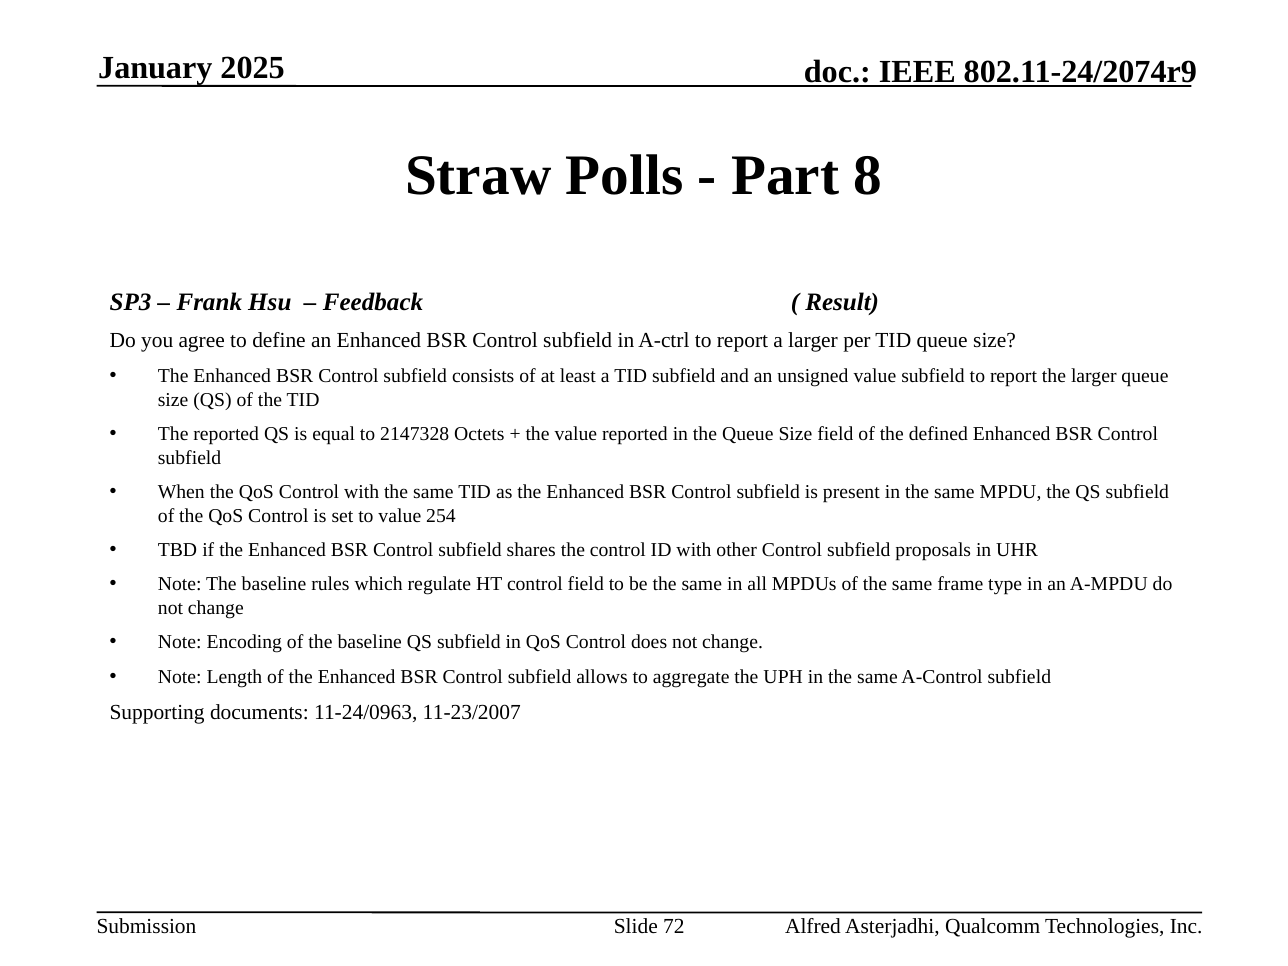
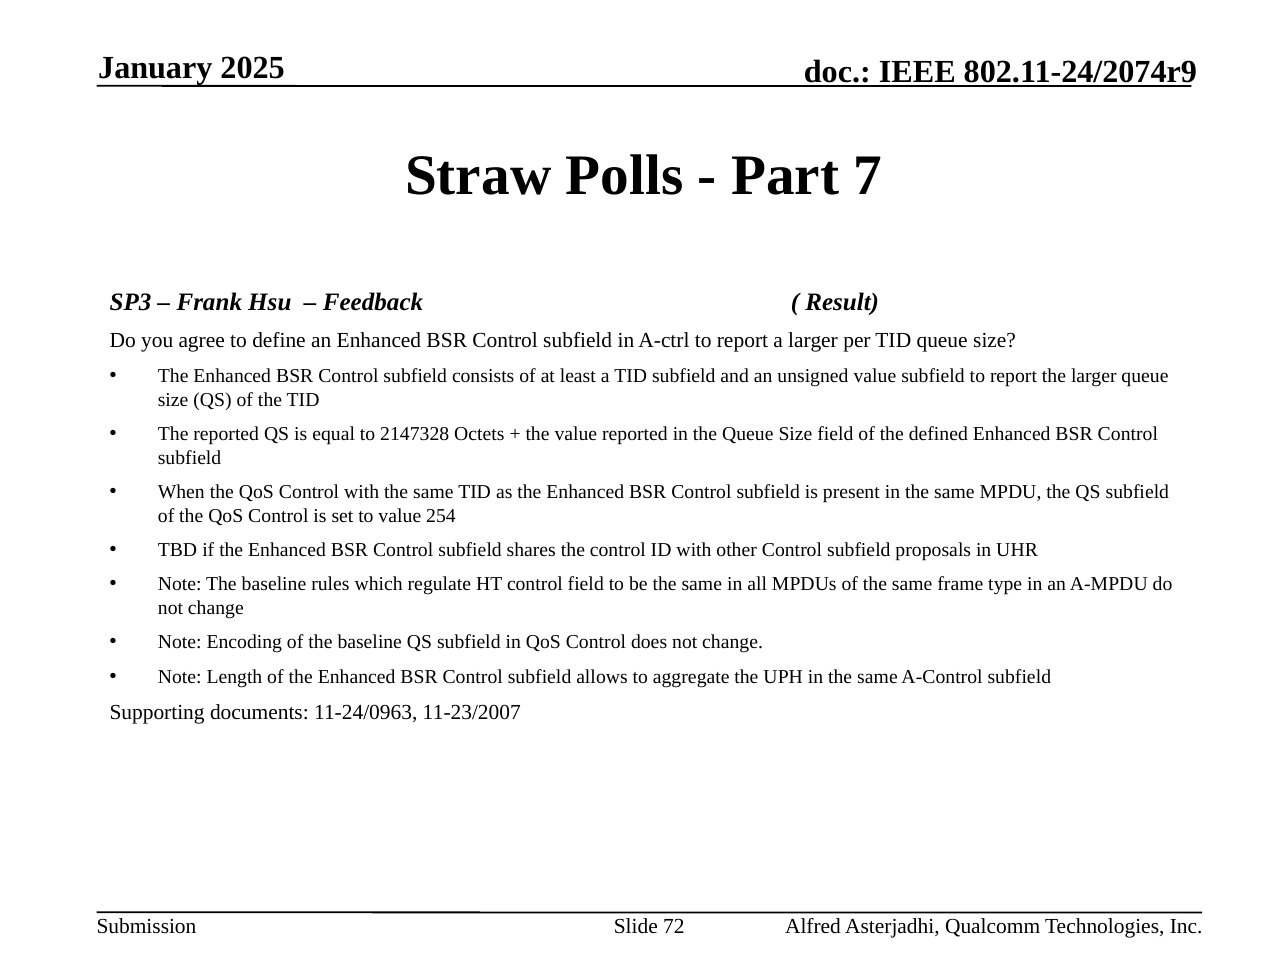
8: 8 -> 7
